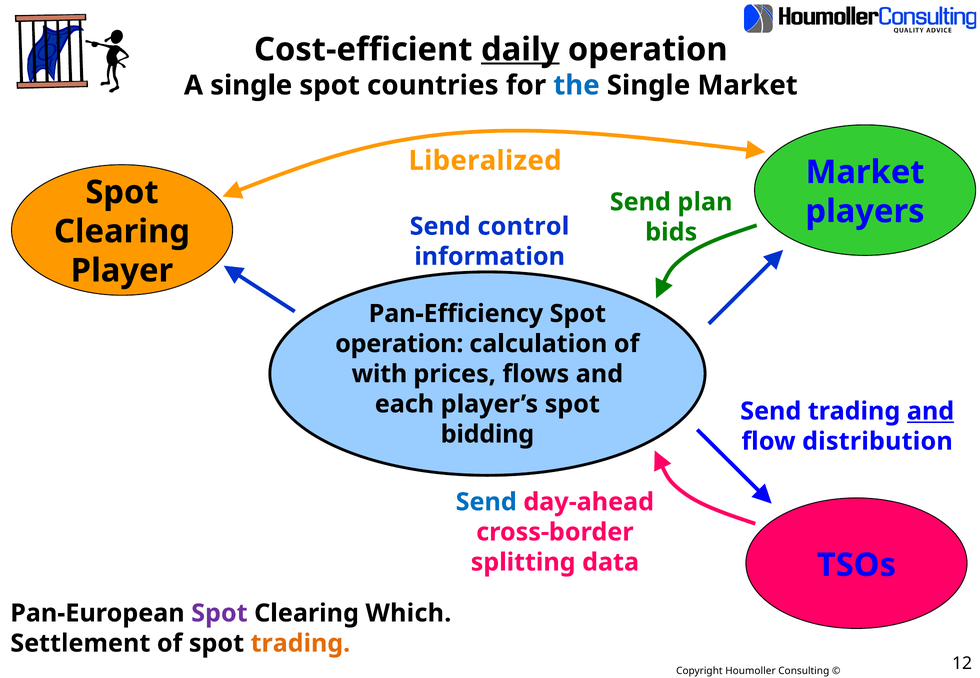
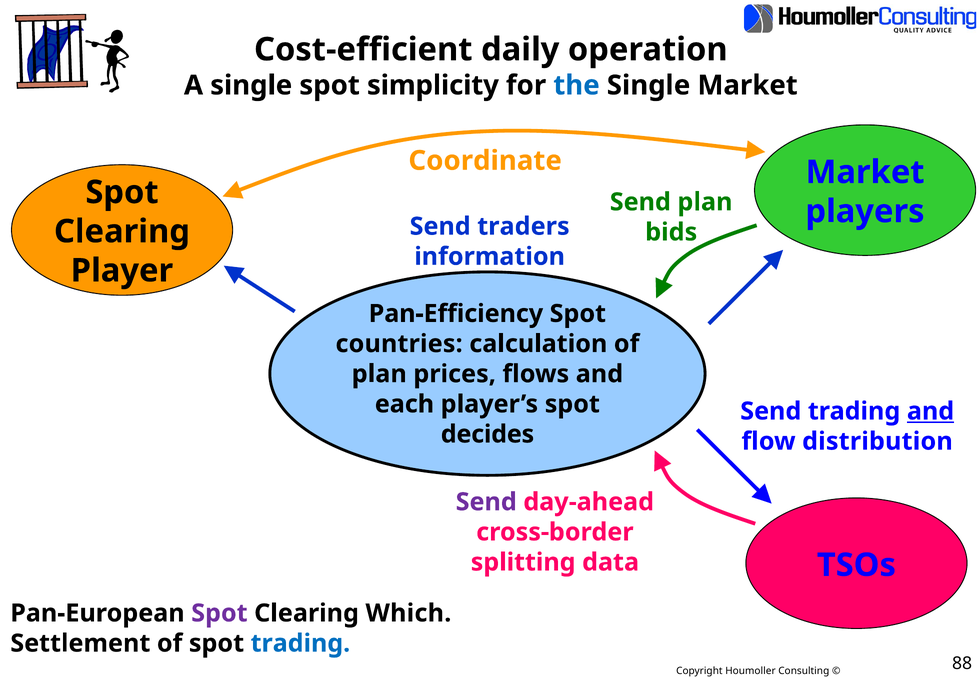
daily underline: present -> none
countries: countries -> simplicity
Liberalized: Liberalized -> Coordinate
control: control -> traders
operation at (399, 344): operation -> countries
with at (379, 374): with -> plan
bidding: bidding -> decides
Send at (486, 502) colour: blue -> purple
trading at (300, 644) colour: orange -> blue
12: 12 -> 88
